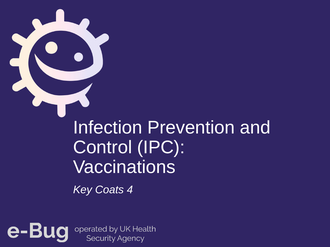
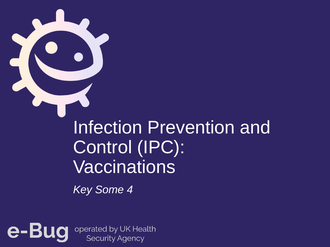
Coats: Coats -> Some
